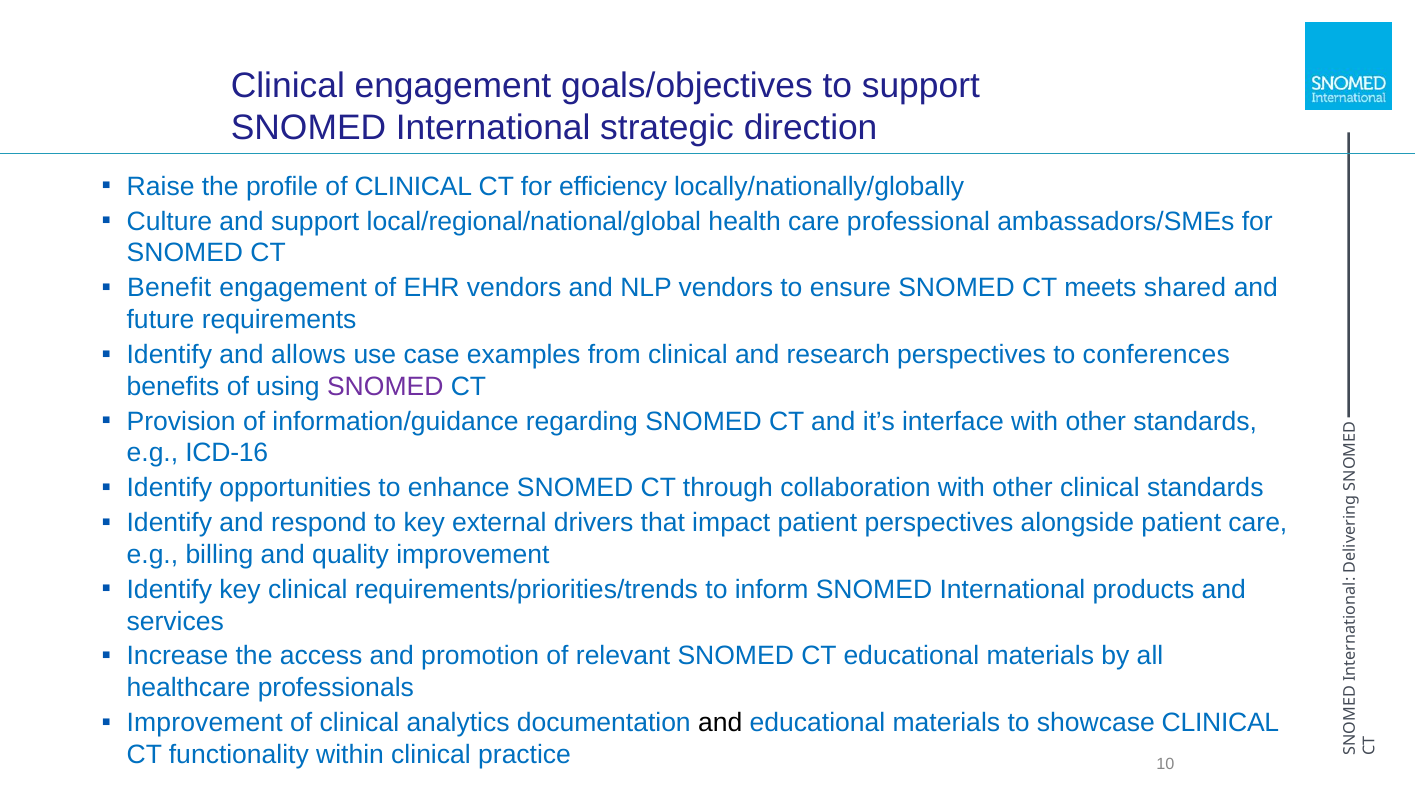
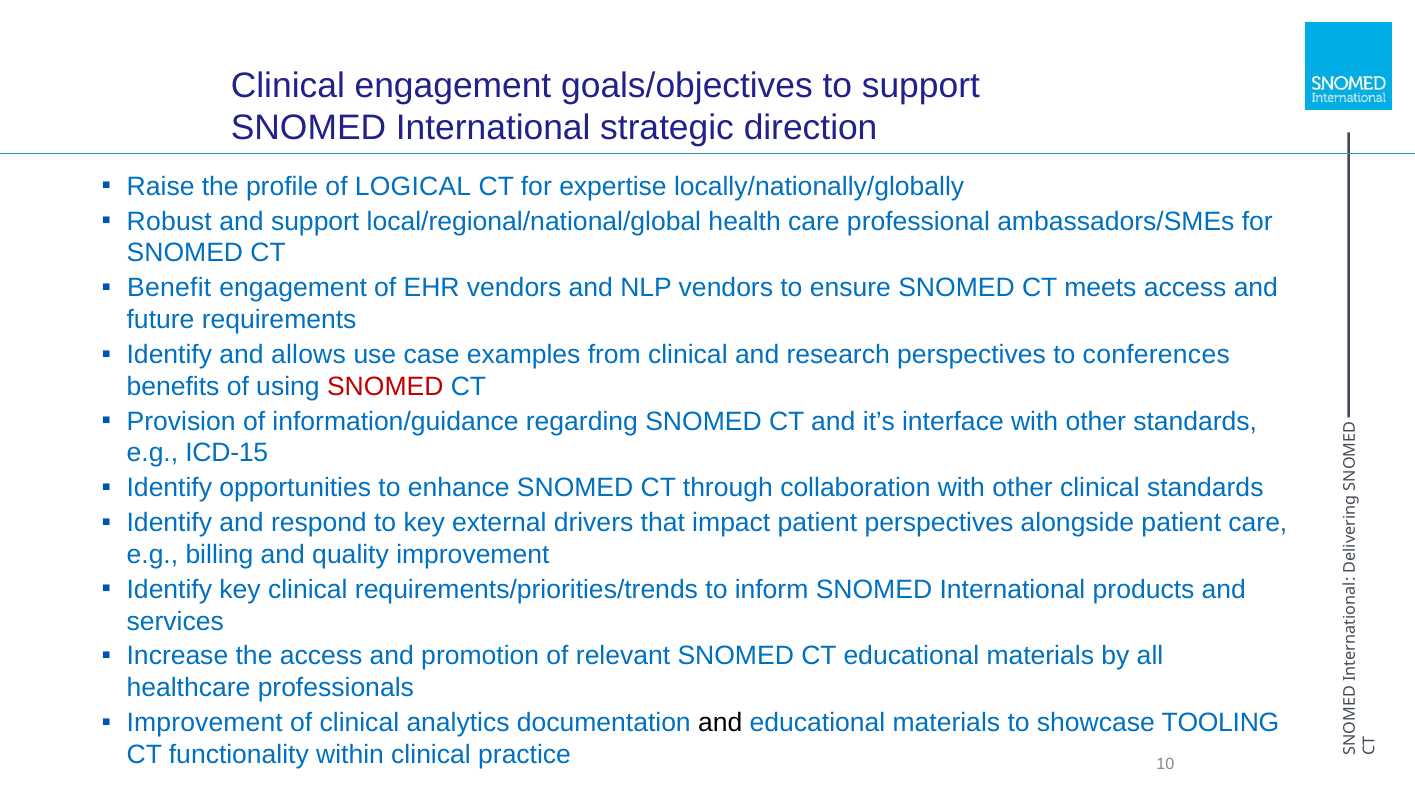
profile of CLINICAL: CLINICAL -> LOGICAL
efficiency: efficiency -> expertise
Culture: Culture -> Robust
meets shared: shared -> access
SNOMED at (385, 386) colour: purple -> red
ICD-16: ICD-16 -> ICD-15
showcase CLINICAL: CLINICAL -> TOOLING
